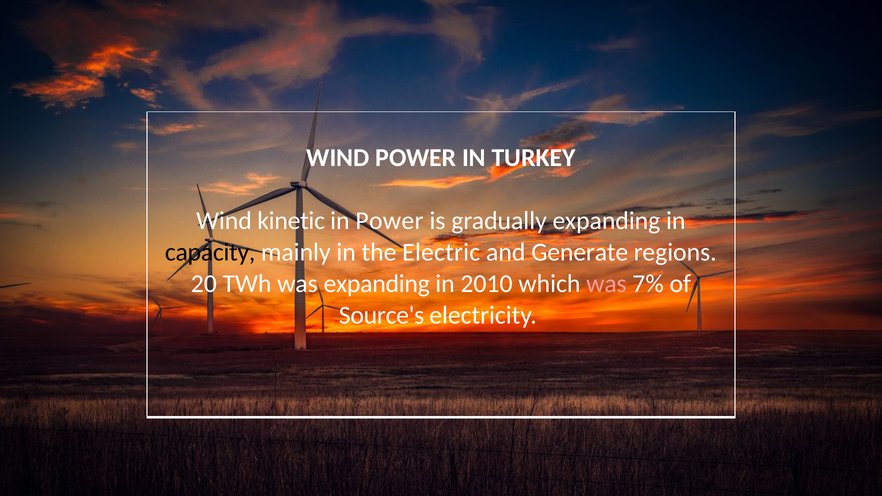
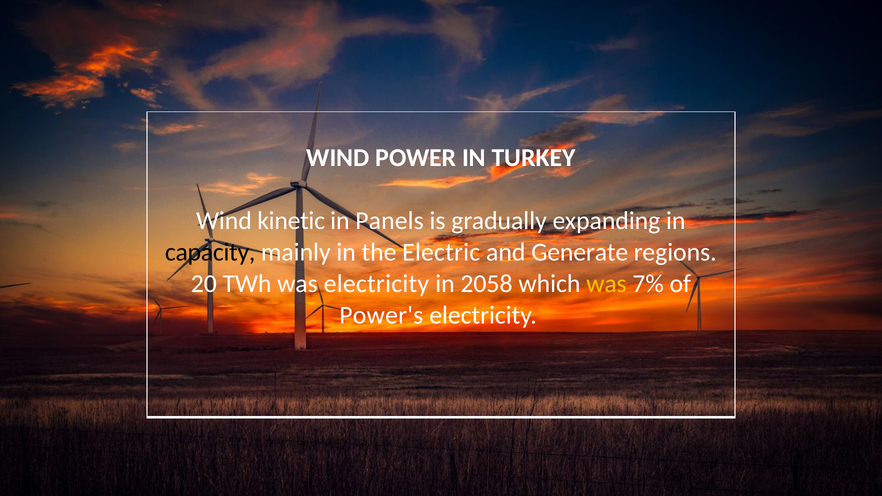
in Power: Power -> Panels
was expanding: expanding -> electricity
2010: 2010 -> 2058
was at (606, 284) colour: pink -> yellow
Source's: Source's -> Power's
